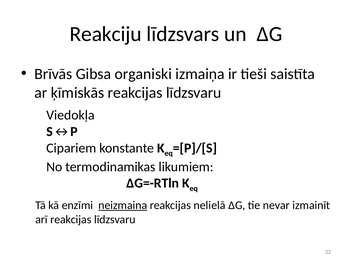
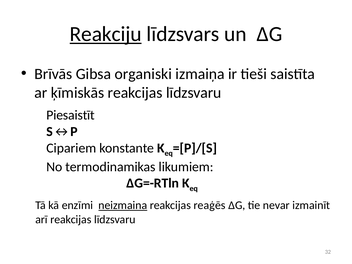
Reakciju underline: none -> present
Viedokļa: Viedokļa -> Piesaistīt
nelielā: nelielā -> reaģēs
